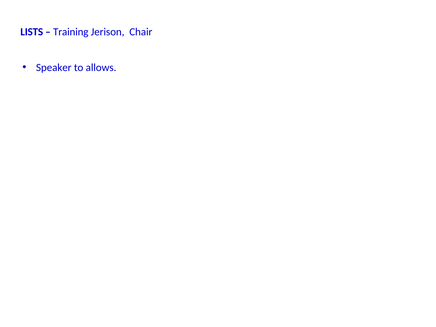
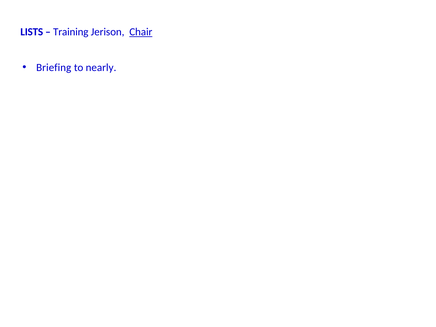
Chair underline: none -> present
Speaker: Speaker -> Briefing
allows: allows -> nearly
